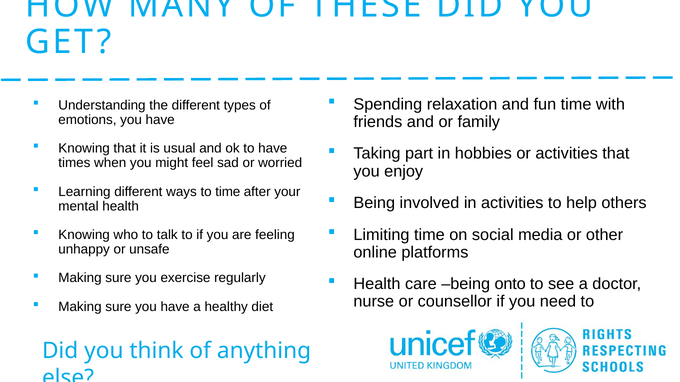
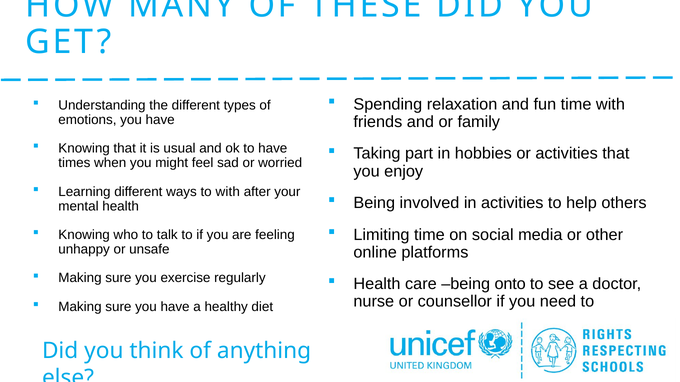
to time: time -> with
